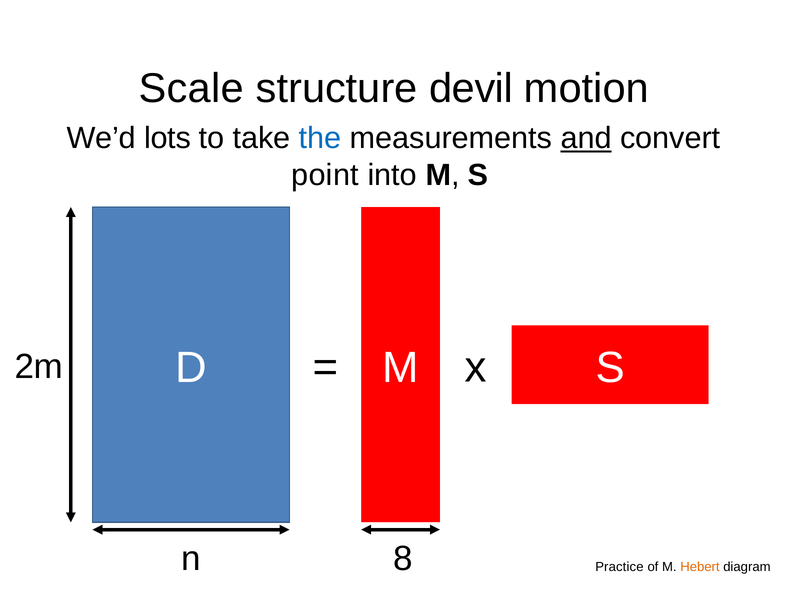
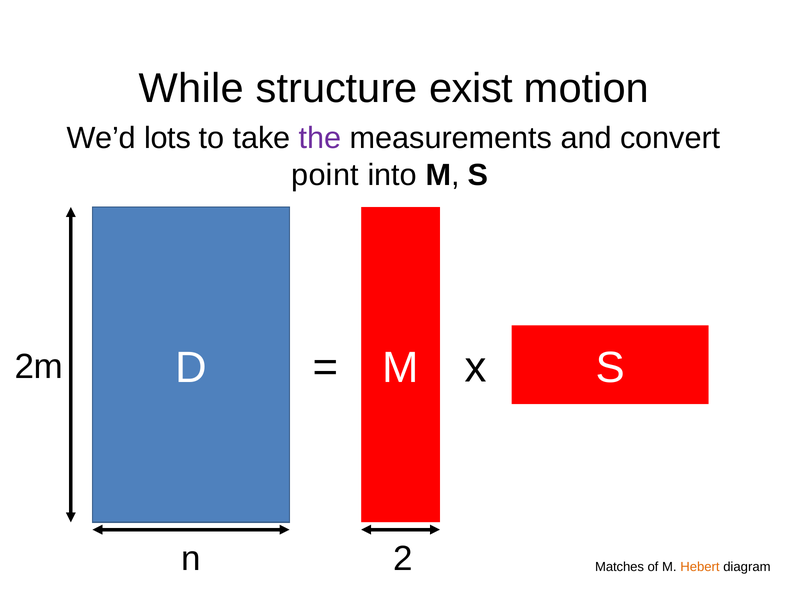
Scale: Scale -> While
devil: devil -> exist
the colour: blue -> purple
and underline: present -> none
8: 8 -> 2
Practice: Practice -> Matches
